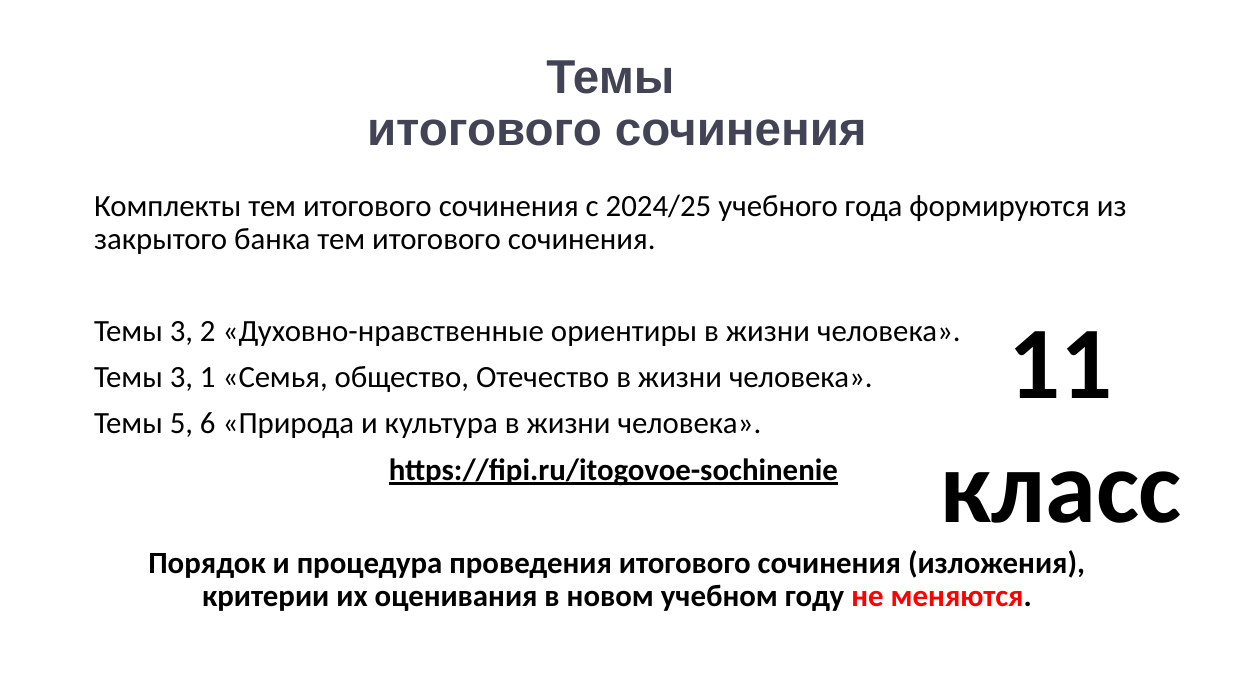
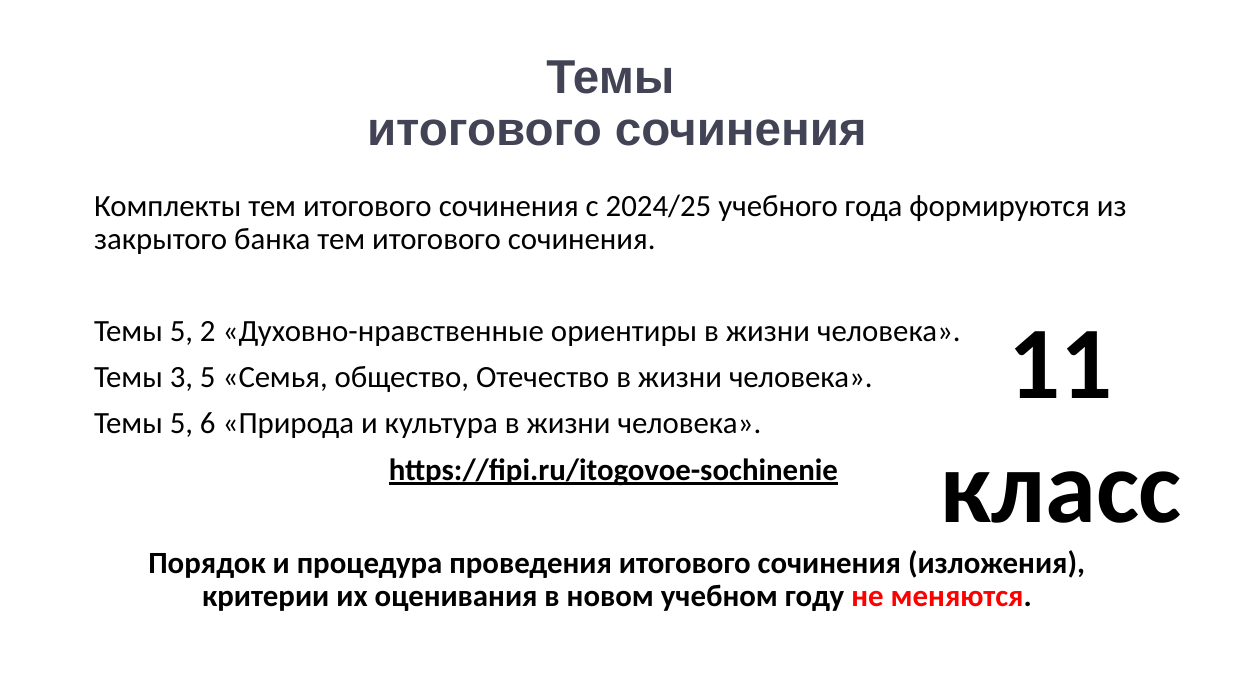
3 at (181, 332): 3 -> 5
3 1: 1 -> 5
